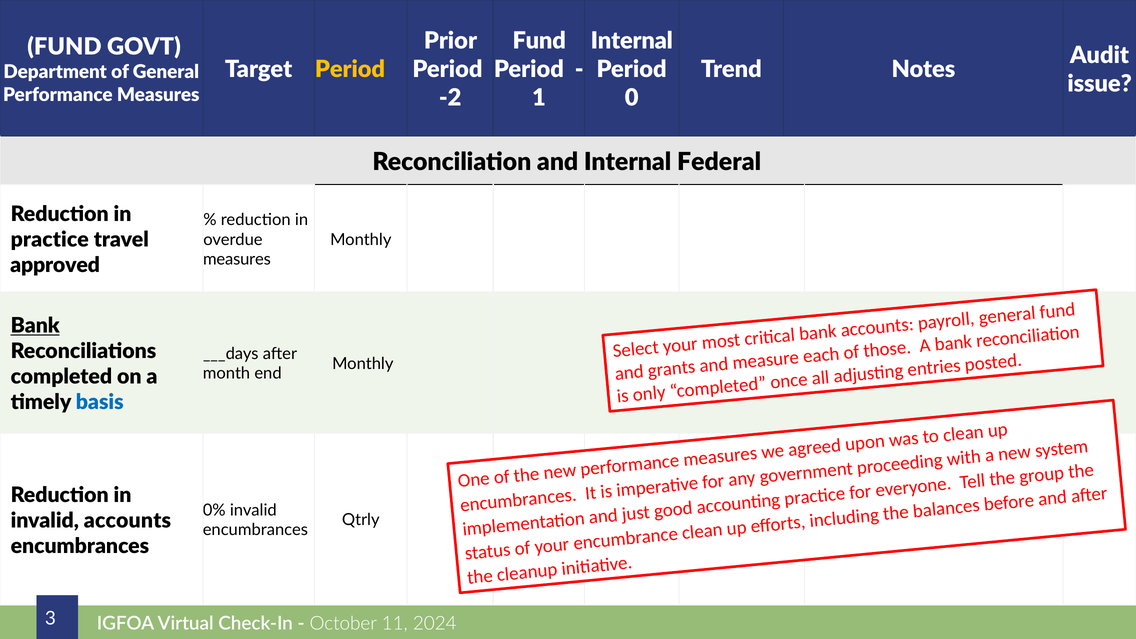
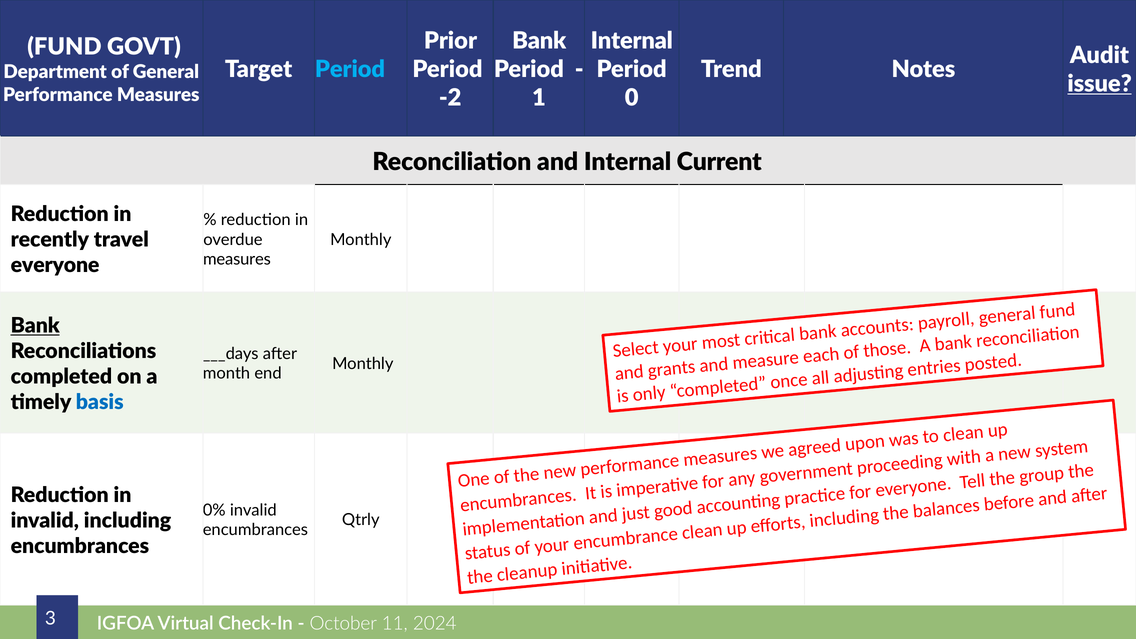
Fund at (539, 41): Fund -> Bank
Period at (350, 70) colour: yellow -> light blue
issue underline: none -> present
Federal: Federal -> Current
practice at (50, 240): practice -> recently
approved at (55, 265): approved -> everyone
invalid accounts: accounts -> including
